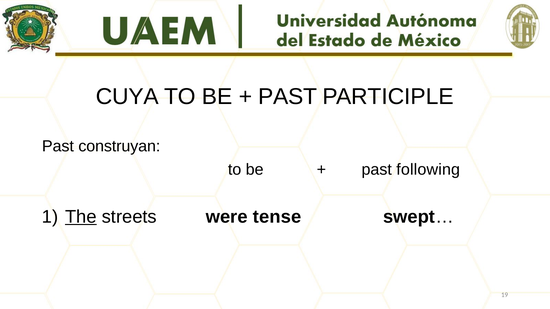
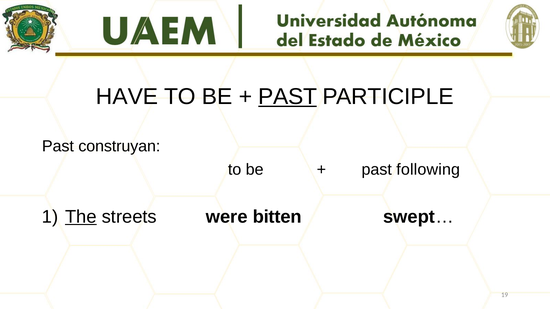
CUYA: CUYA -> HAVE
PAST at (288, 97) underline: none -> present
tense: tense -> bitten
